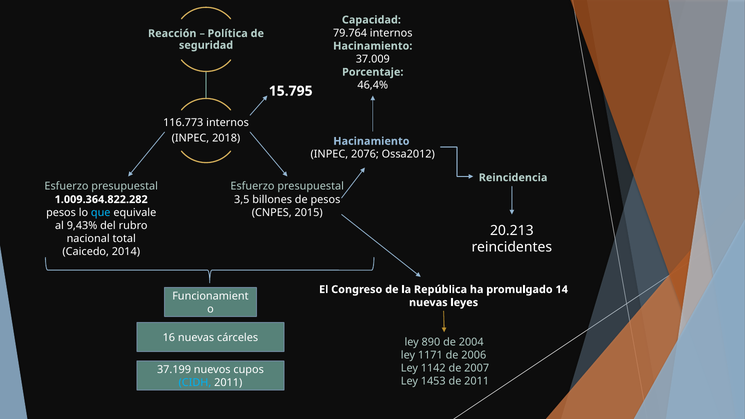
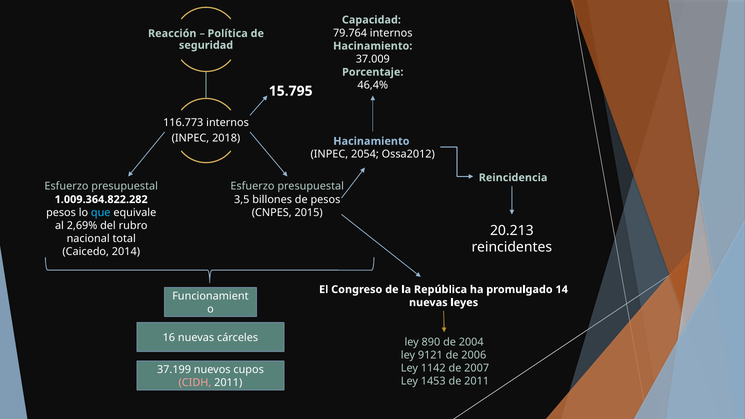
2076: 2076 -> 2054
9,43%: 9,43% -> 2,69%
1171: 1171 -> 9121
CIDH colour: light blue -> pink
